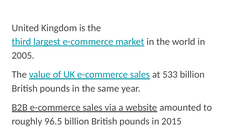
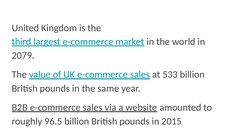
2005: 2005 -> 2079
